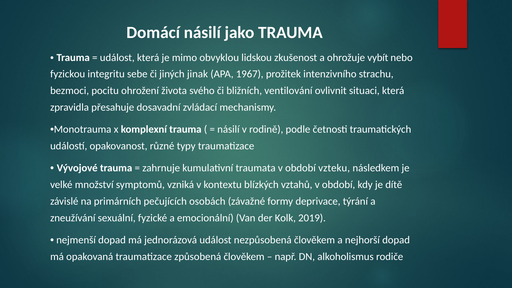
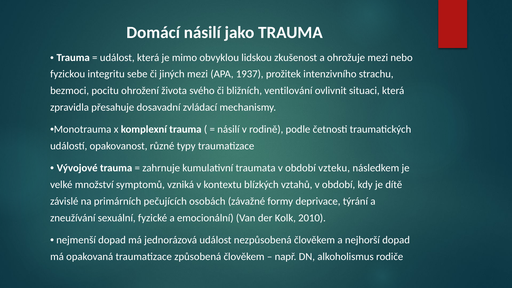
ohrožuje vybít: vybít -> mezi
jiných jinak: jinak -> mezi
1967: 1967 -> 1937
2019: 2019 -> 2010
